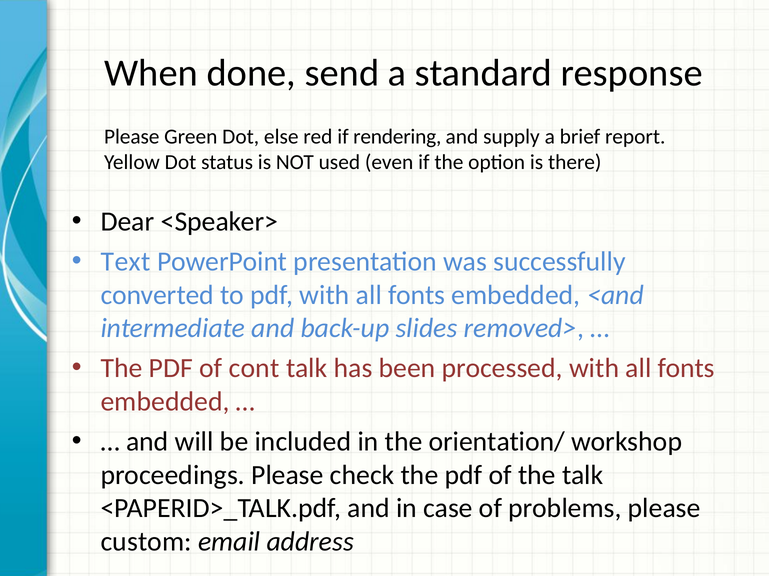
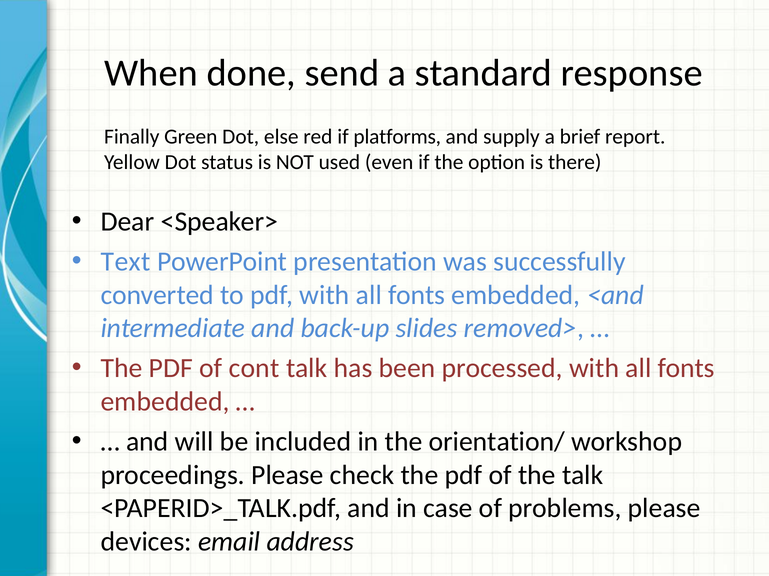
Please at (132, 137): Please -> Finally
rendering: rendering -> platforms
custom: custom -> devices
